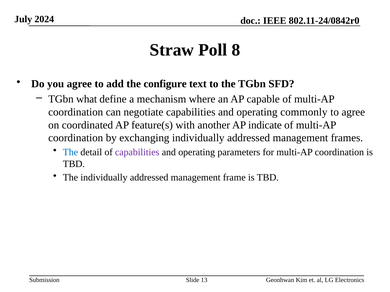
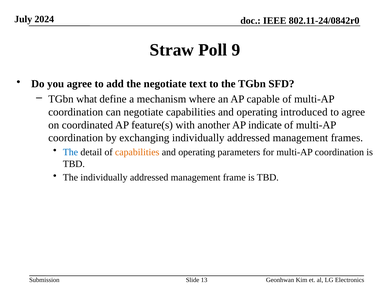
8: 8 -> 9
the configure: configure -> negotiate
commonly: commonly -> introduced
capabilities at (137, 152) colour: purple -> orange
